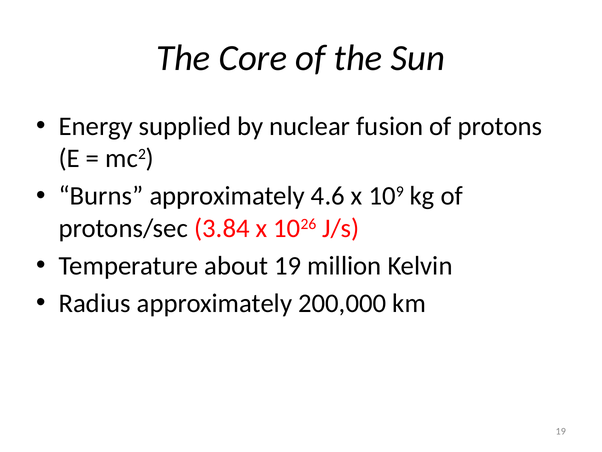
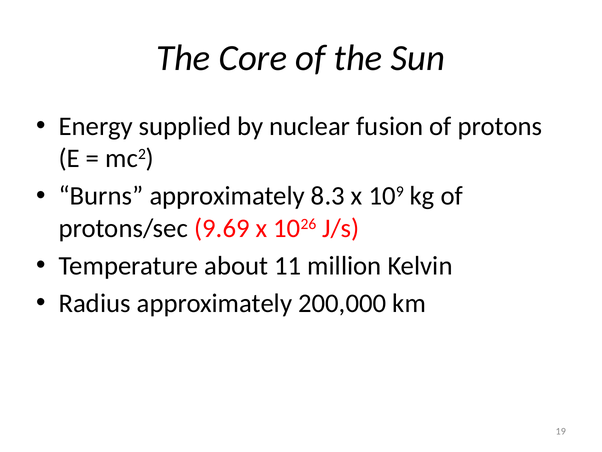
4.6: 4.6 -> 8.3
3.84: 3.84 -> 9.69
about 19: 19 -> 11
